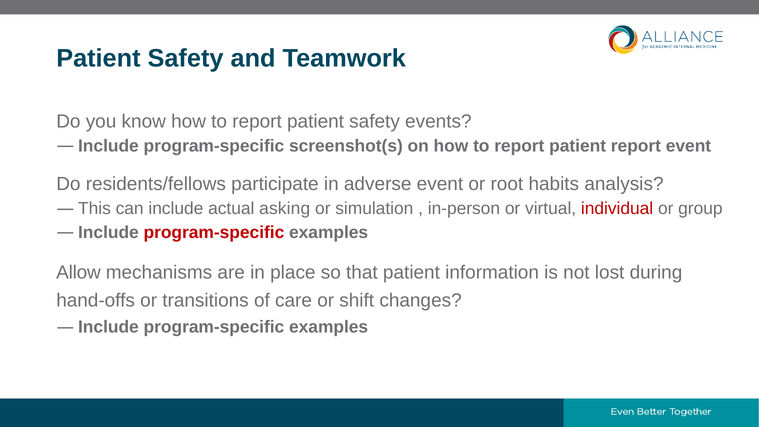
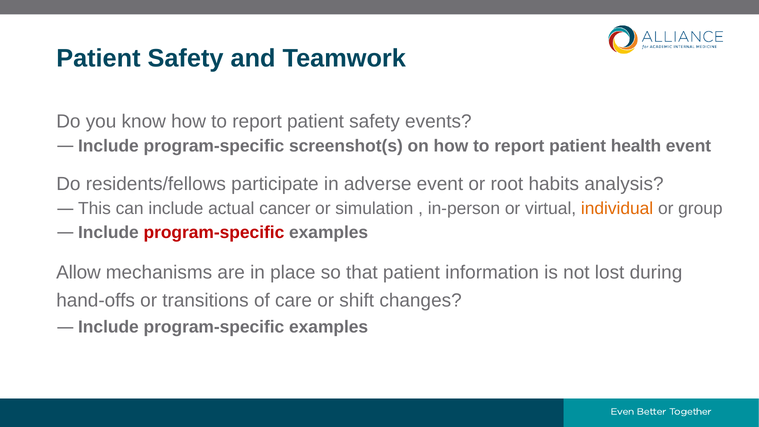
patient report: report -> health
asking: asking -> cancer
individual colour: red -> orange
